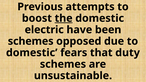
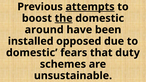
attempts underline: none -> present
electric: electric -> around
schemes at (31, 41): schemes -> installed
